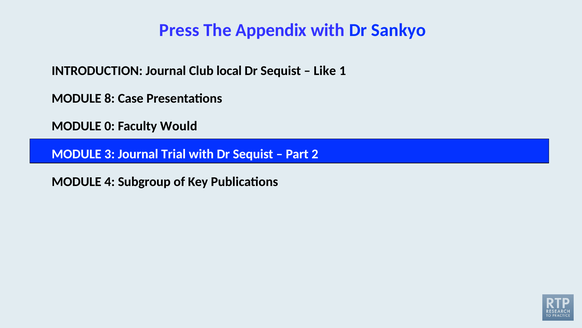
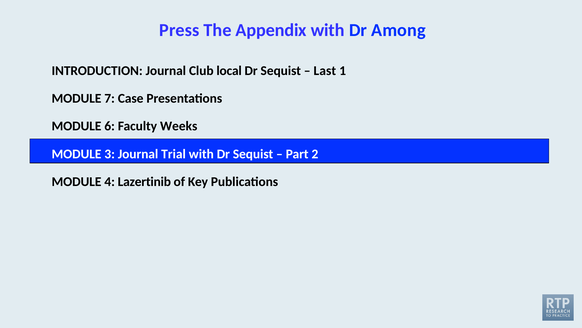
Sankyo: Sankyo -> Among
Like: Like -> Last
8: 8 -> 7
0: 0 -> 6
Would: Would -> Weeks
Subgroup: Subgroup -> Lazertinib
